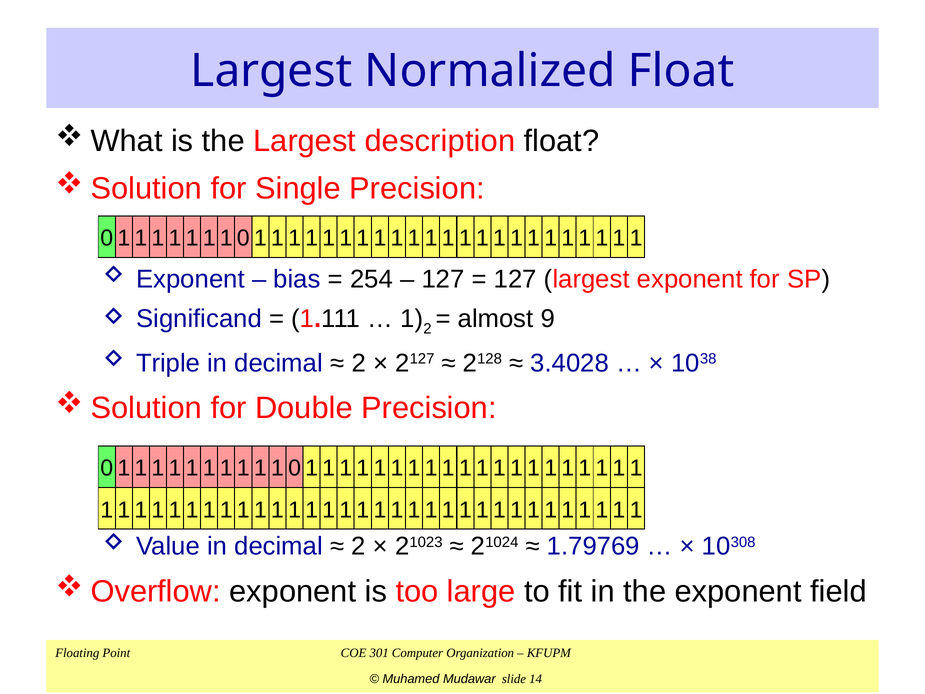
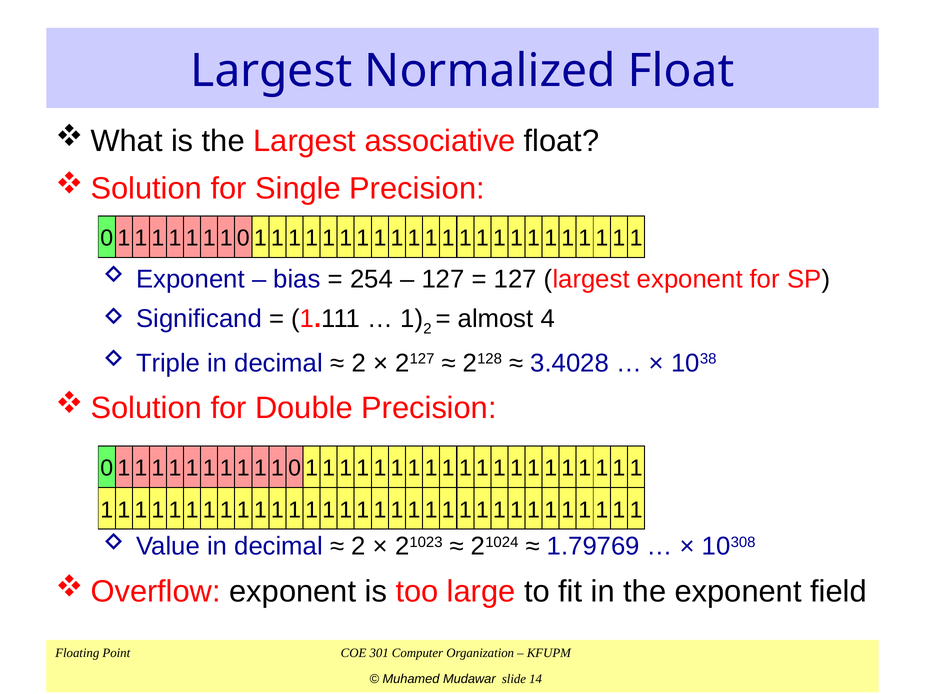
description: description -> associative
9: 9 -> 4
